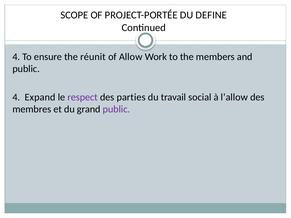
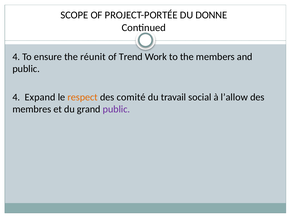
DEFINE: DEFINE -> DONNE
Allow: Allow -> Trend
respect colour: purple -> orange
parties: parties -> comité
